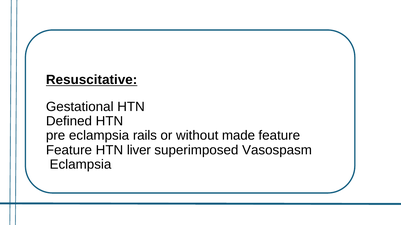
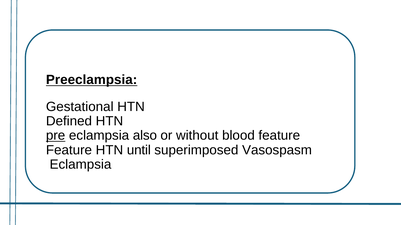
Resuscitative: Resuscitative -> Preeclampsia
pre underline: none -> present
rails: rails -> also
made: made -> blood
liver: liver -> until
